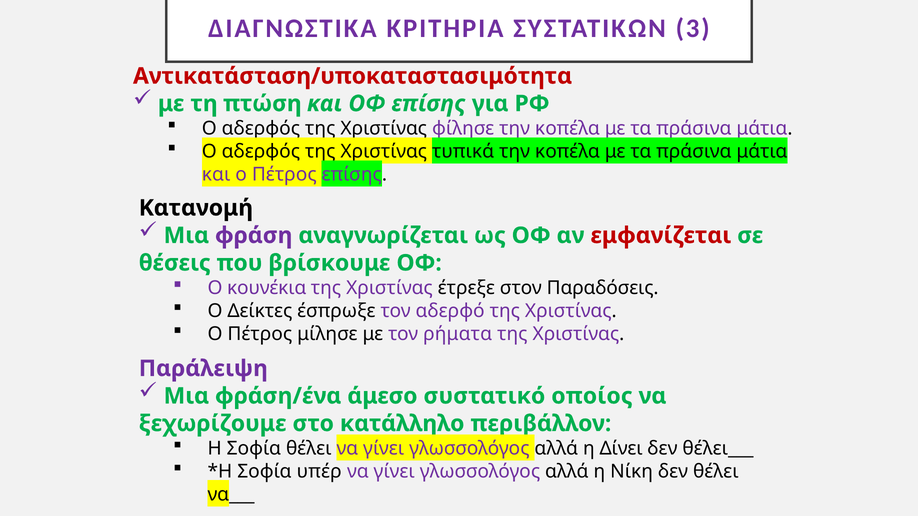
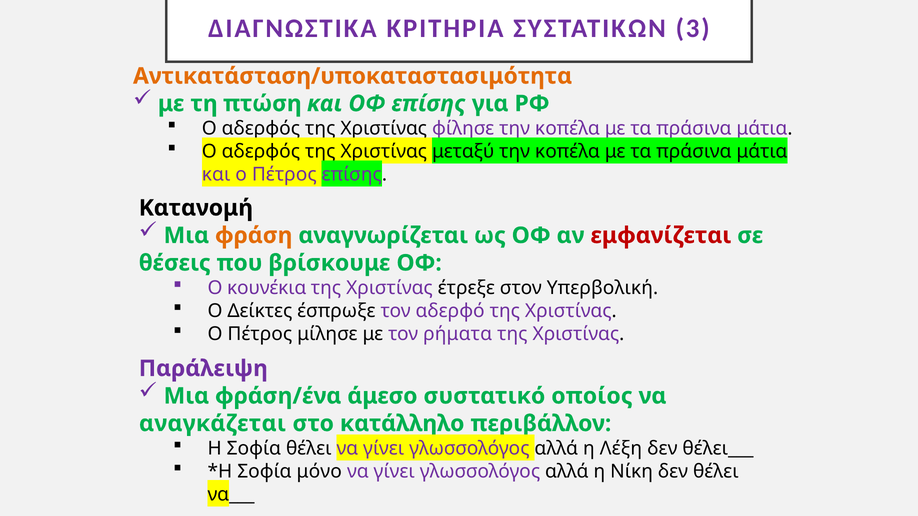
Αντικατάσταση/υποκαταστασιμότητα colour: red -> orange
τυπικά: τυπικά -> μεταξύ
φράση colour: purple -> orange
Παραδόσεις: Παραδόσεις -> Υπερβολική
ξεχωρίζουμε: ξεχωρίζουμε -> αναγκάζεται
Δίνει: Δίνει -> Λέξη
υπέρ: υπέρ -> μόνο
